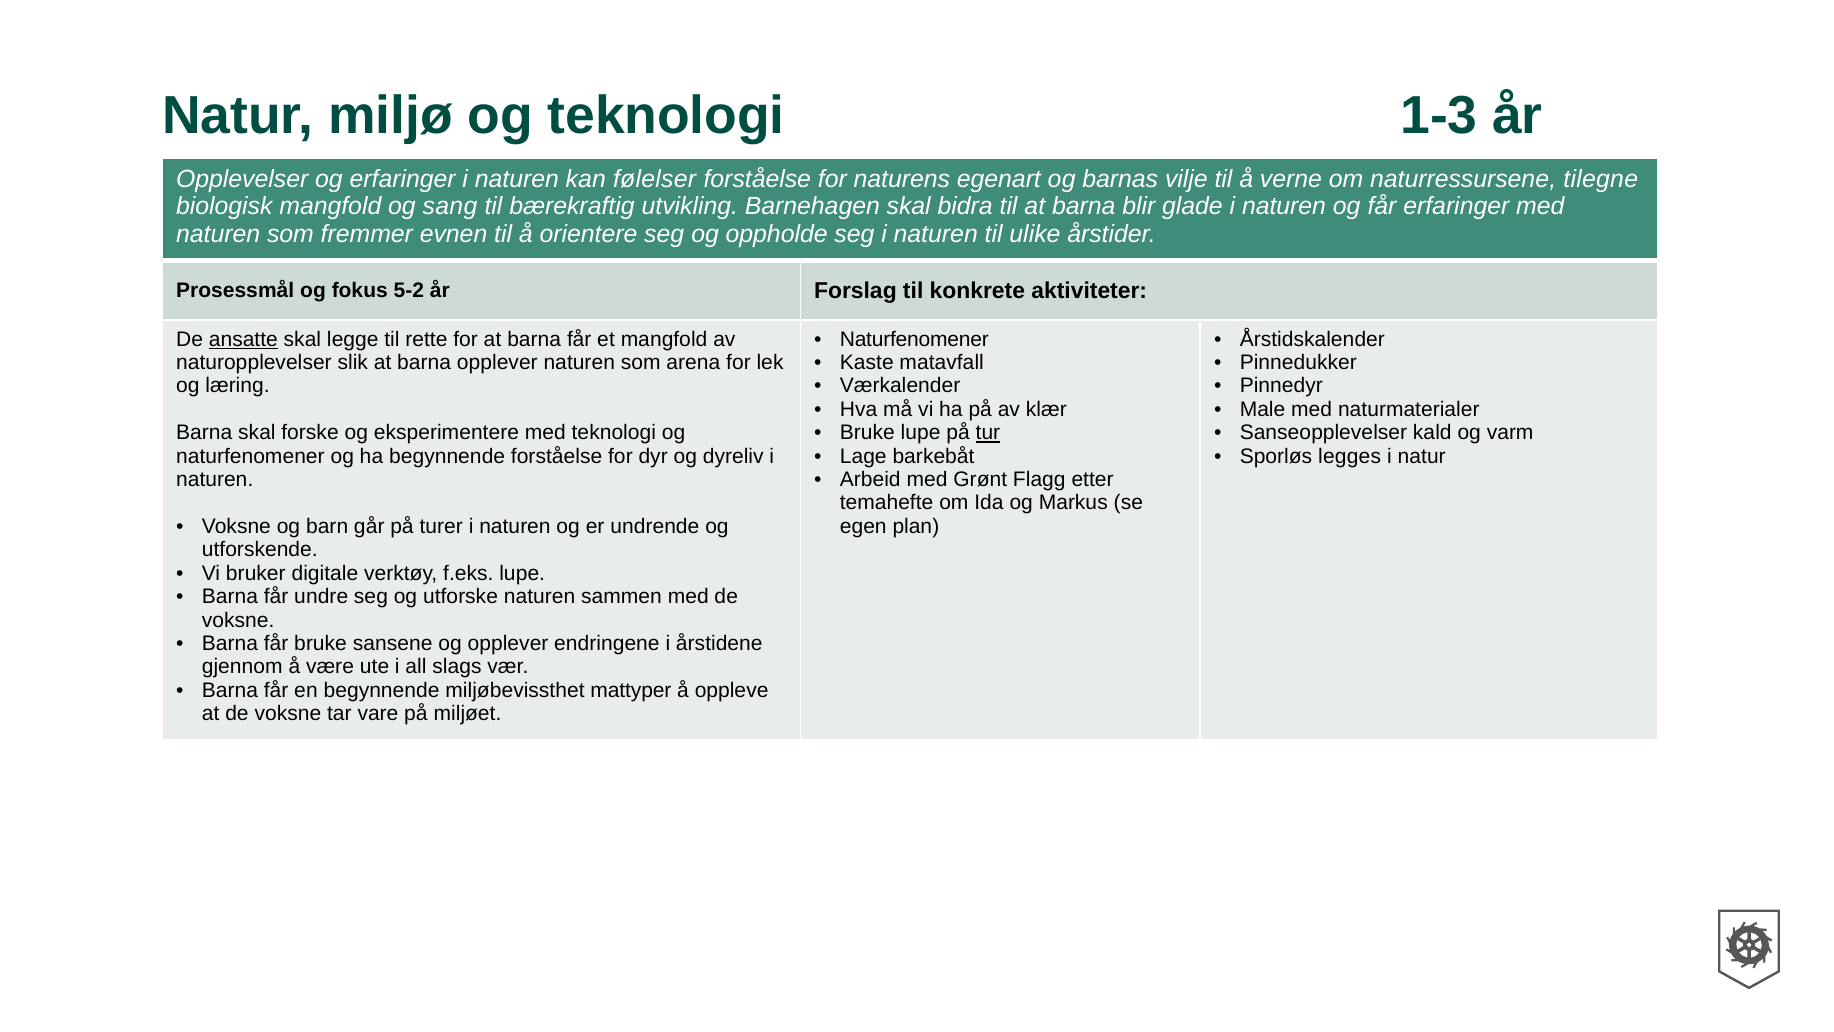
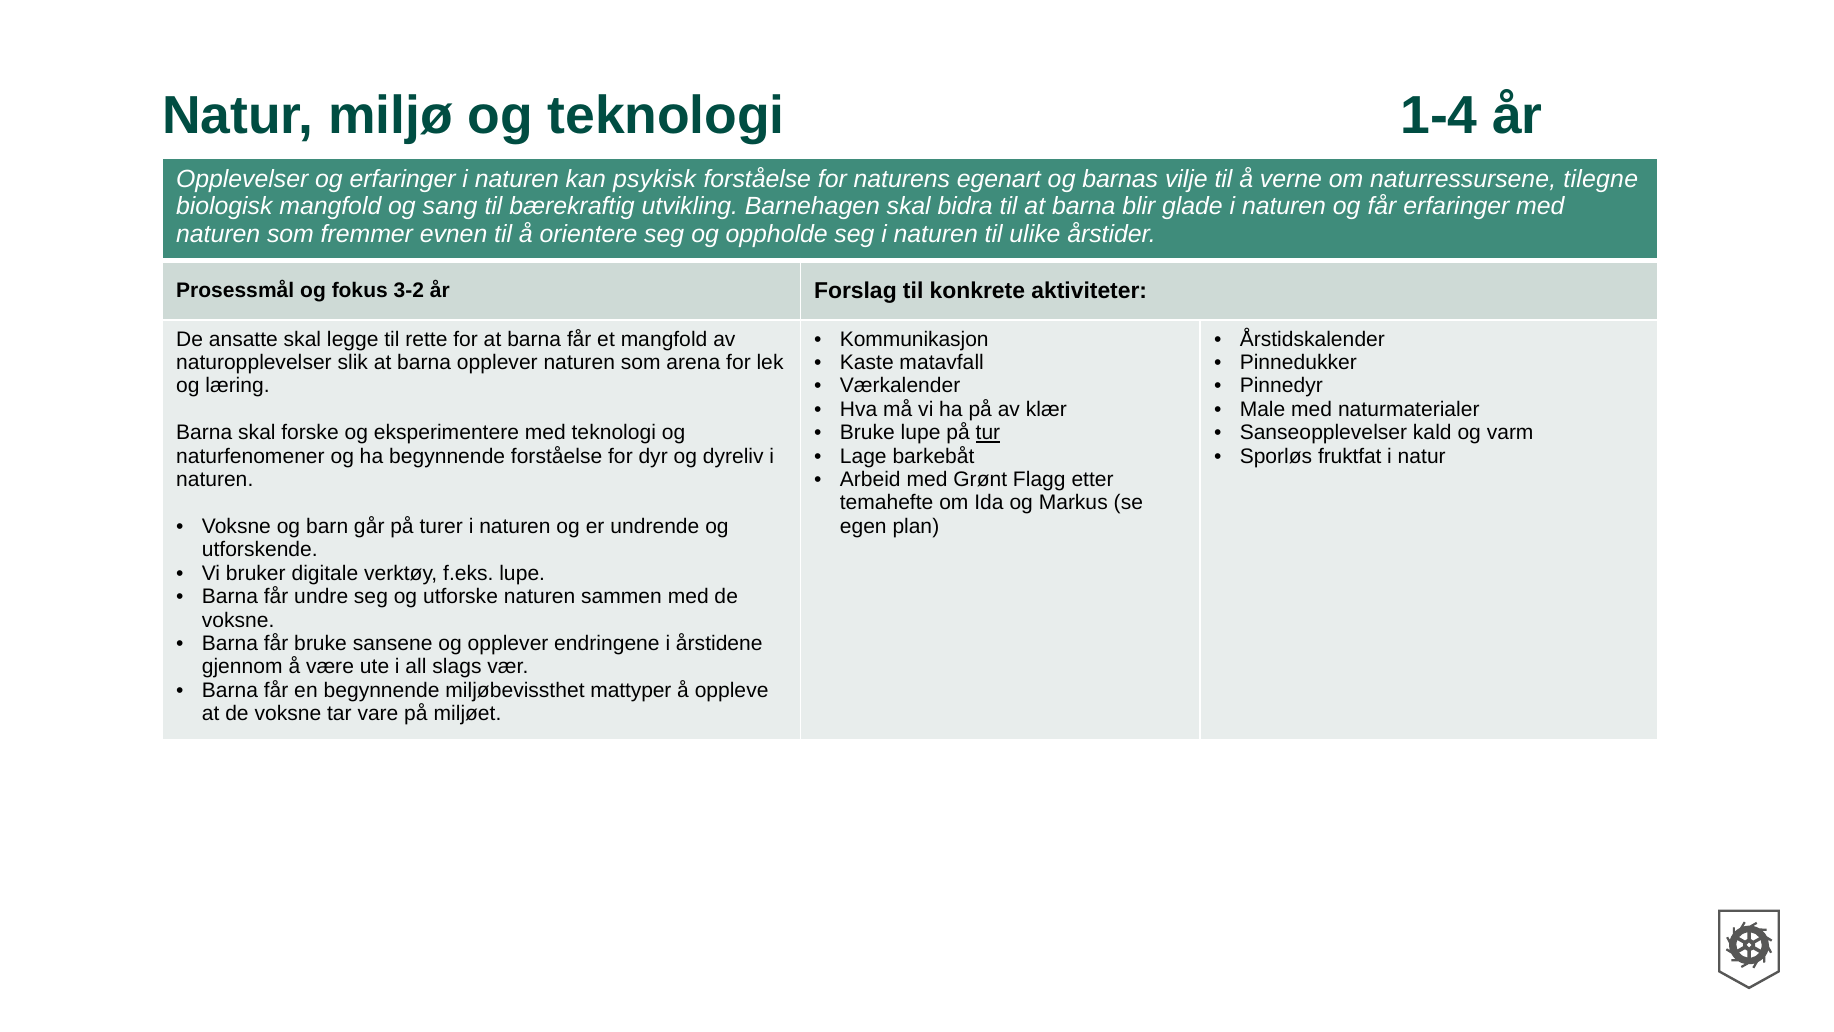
1-3: 1-3 -> 1-4
følelser: følelser -> psykisk
5-2: 5-2 -> 3-2
Naturfenomener at (914, 339): Naturfenomener -> Kommunikasjon
ansatte underline: present -> none
legges: legges -> fruktfat
